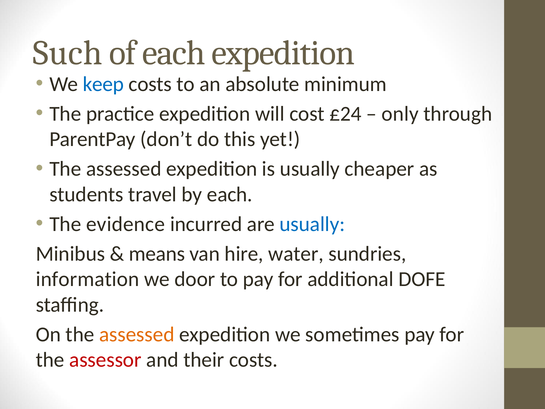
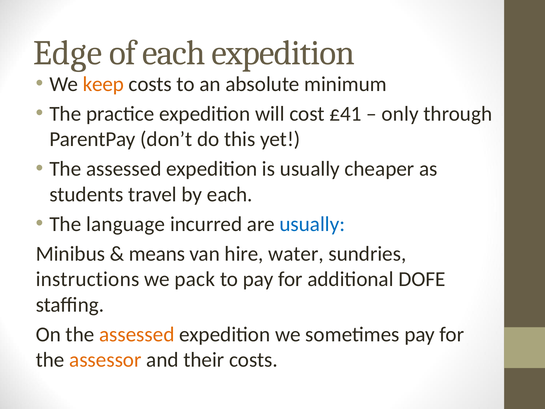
Such: Such -> Edge
keep colour: blue -> orange
£24: £24 -> £41
evidence: evidence -> language
information: information -> instructions
door: door -> pack
assessor colour: red -> orange
